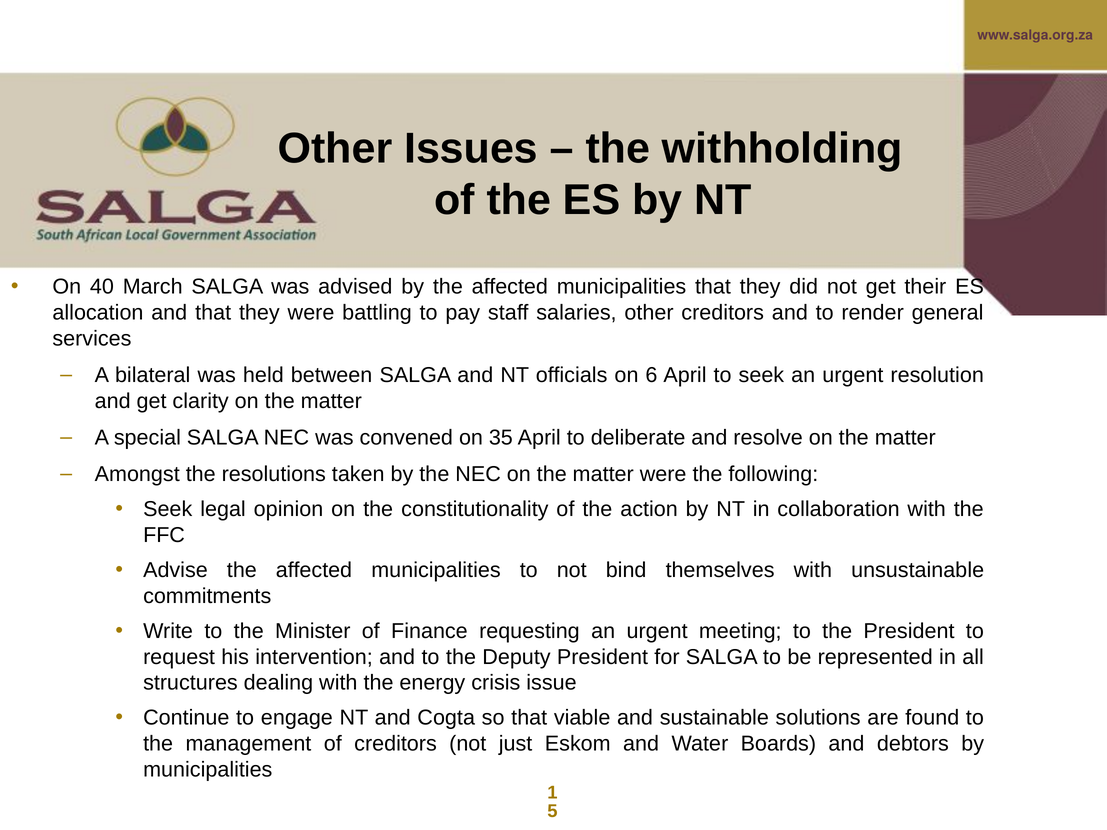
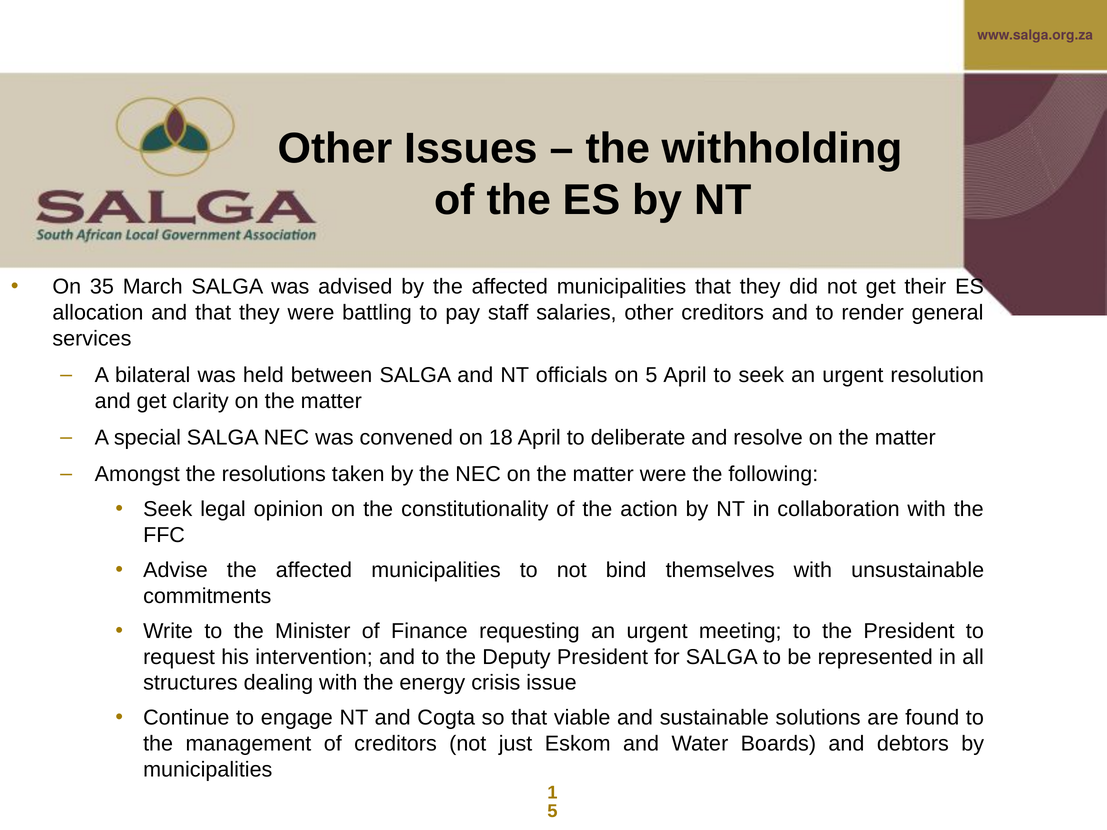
40: 40 -> 35
on 6: 6 -> 5
35: 35 -> 18
